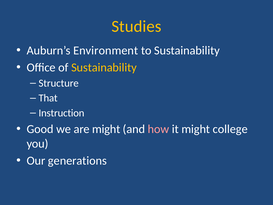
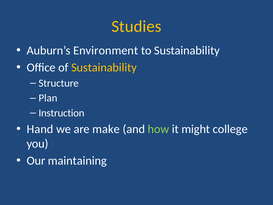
That: That -> Plan
Good: Good -> Hand
are might: might -> make
how colour: pink -> light green
generations: generations -> maintaining
